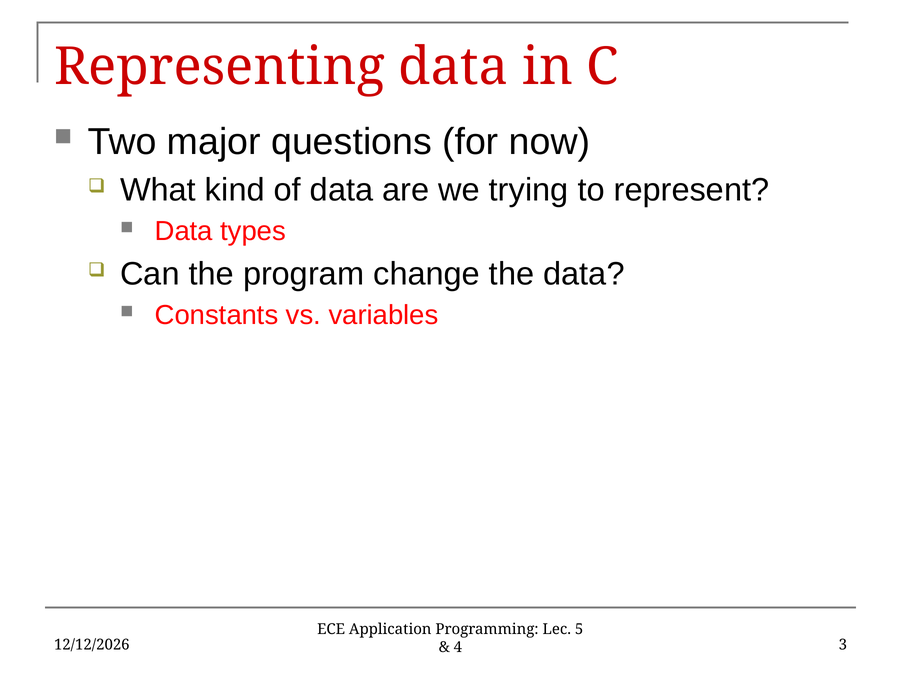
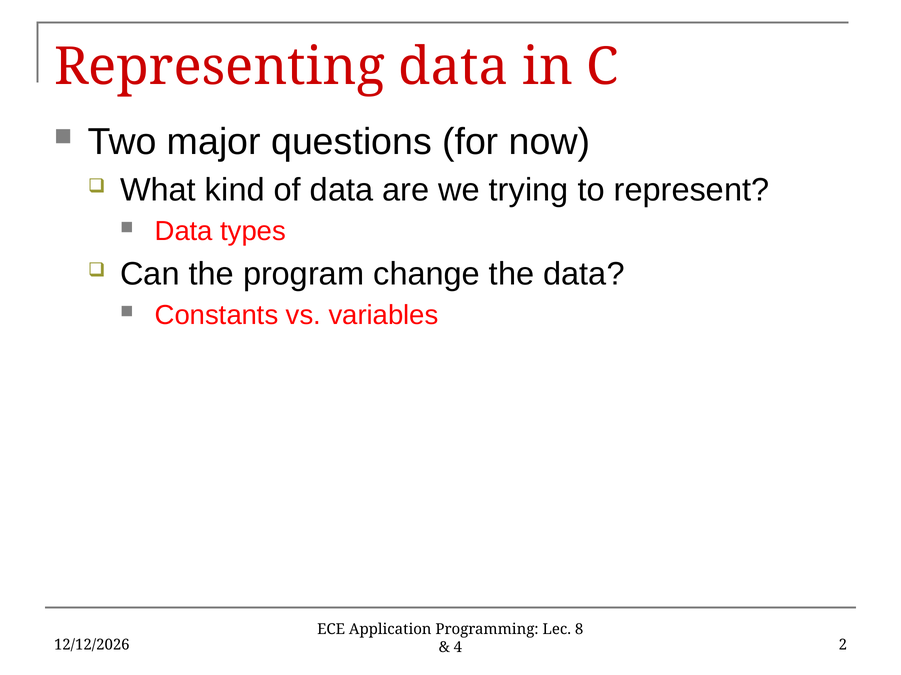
5: 5 -> 8
3: 3 -> 2
